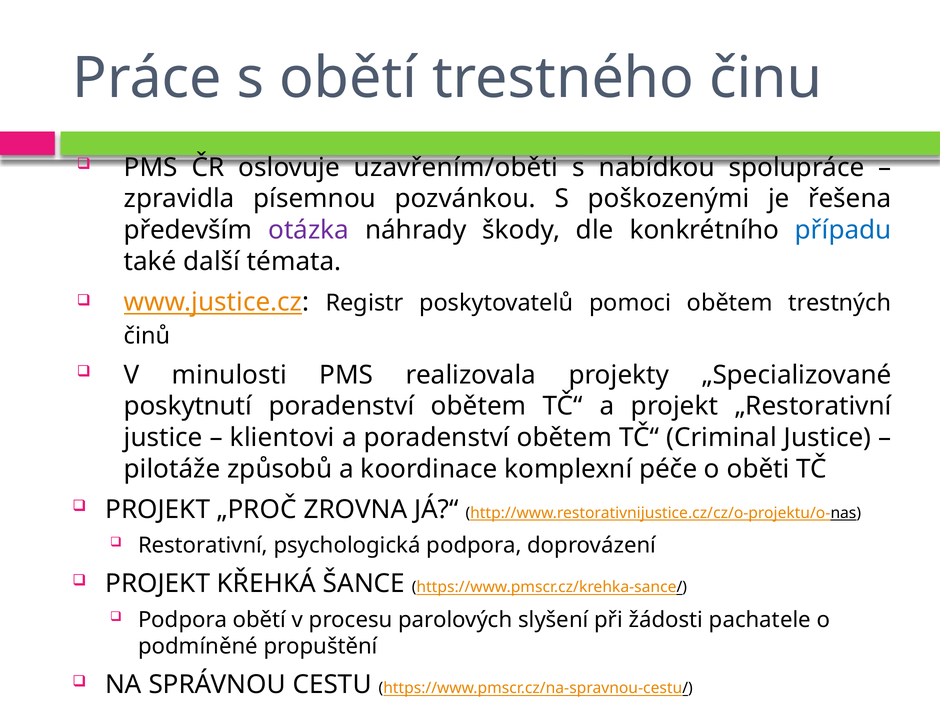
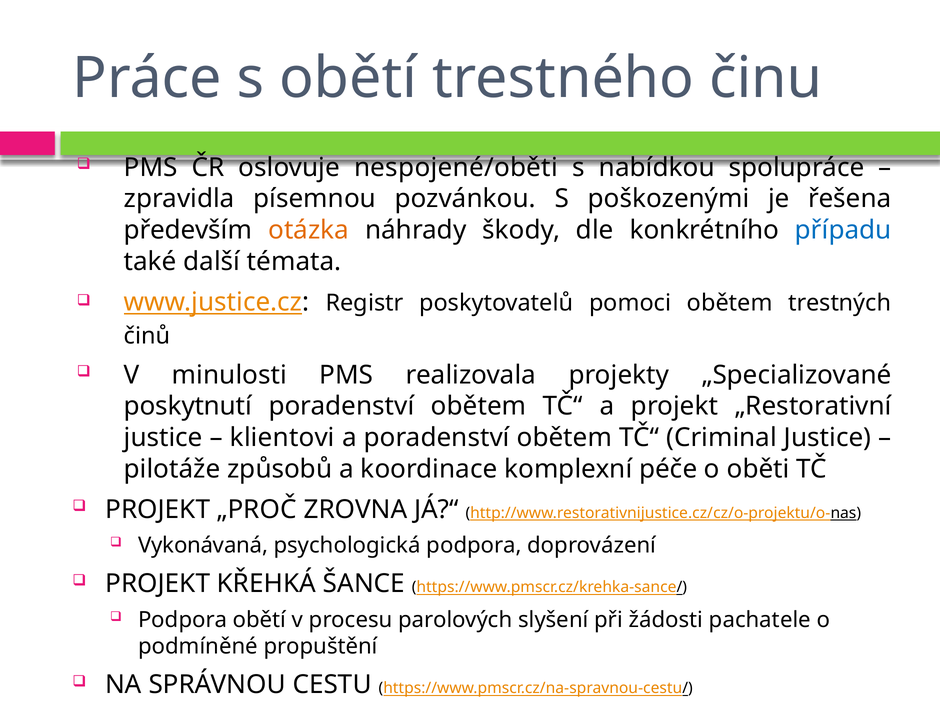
uzavřením/oběti: uzavřením/oběti -> nespojené/oběti
otázka colour: purple -> orange
Restorativní: Restorativní -> Vykonávaná
